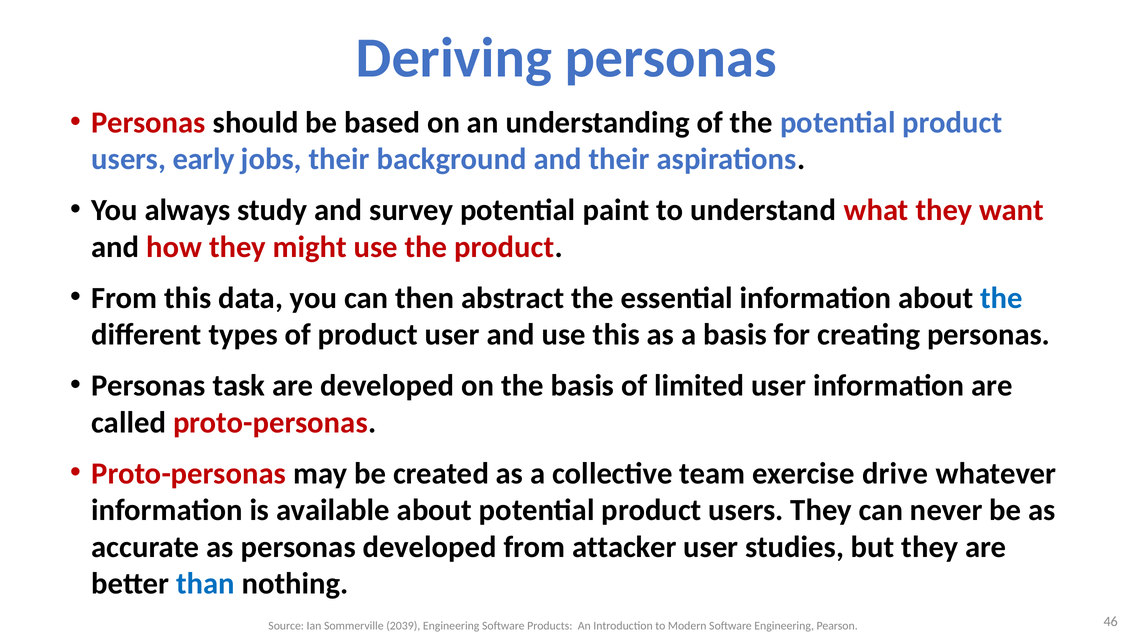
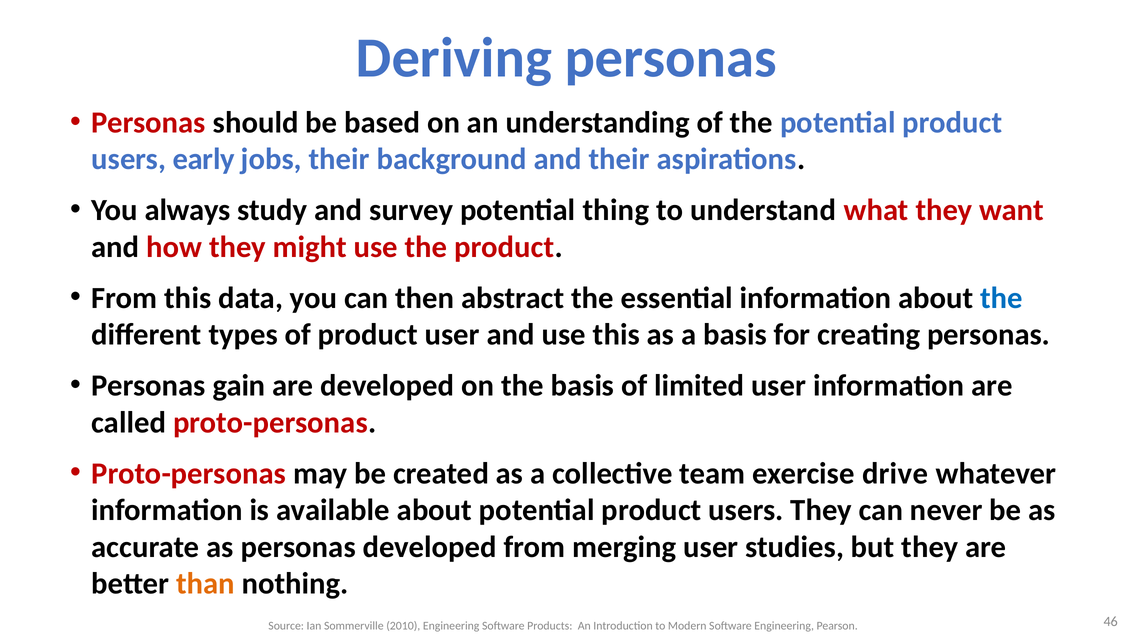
paint: paint -> thing
task: task -> gain
attacker: attacker -> merging
than colour: blue -> orange
2039: 2039 -> 2010
